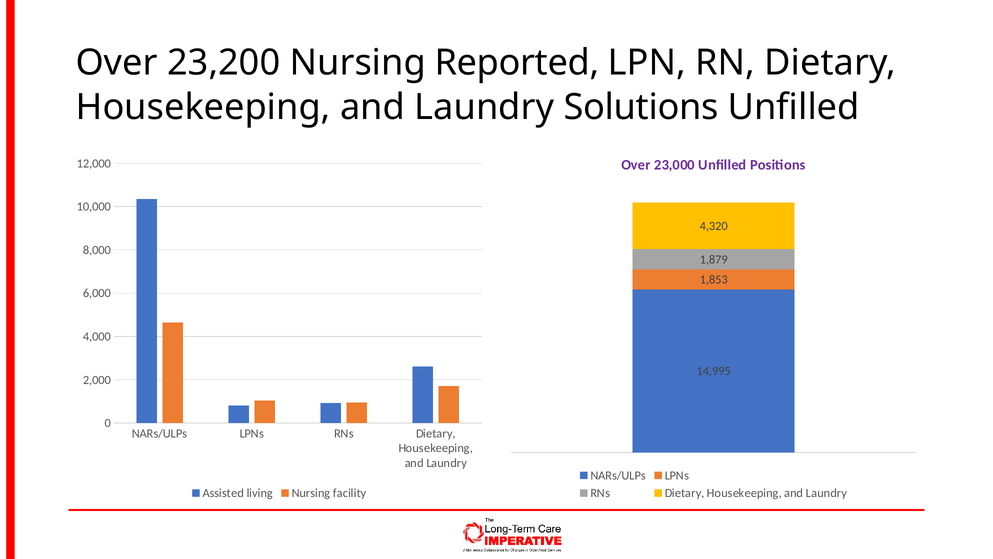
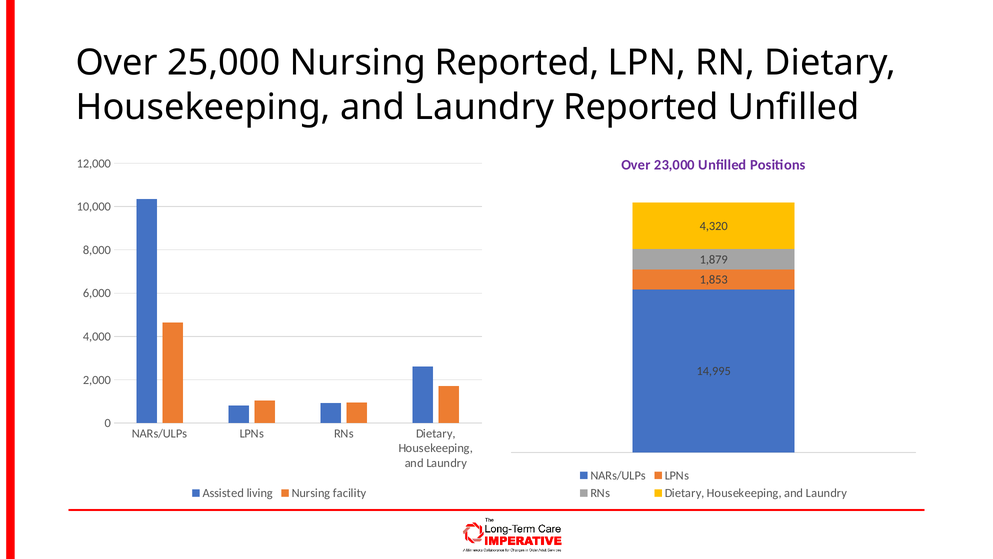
23,200: 23,200 -> 25,000
Laundry Solutions: Solutions -> Reported
